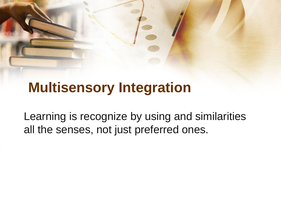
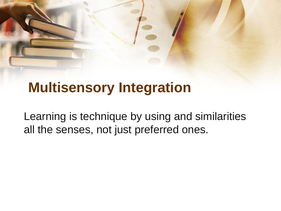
recognize: recognize -> technique
